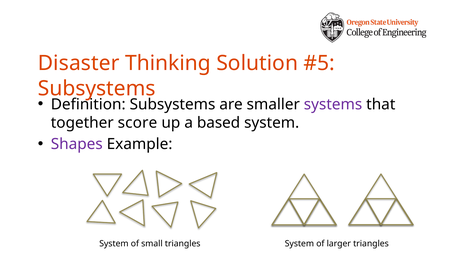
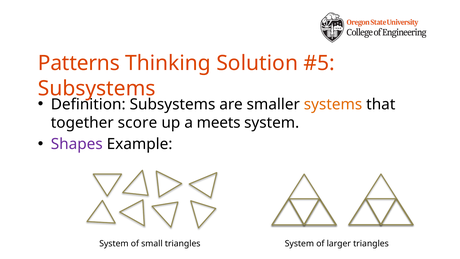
Disaster: Disaster -> Patterns
systems colour: purple -> orange
based: based -> meets
